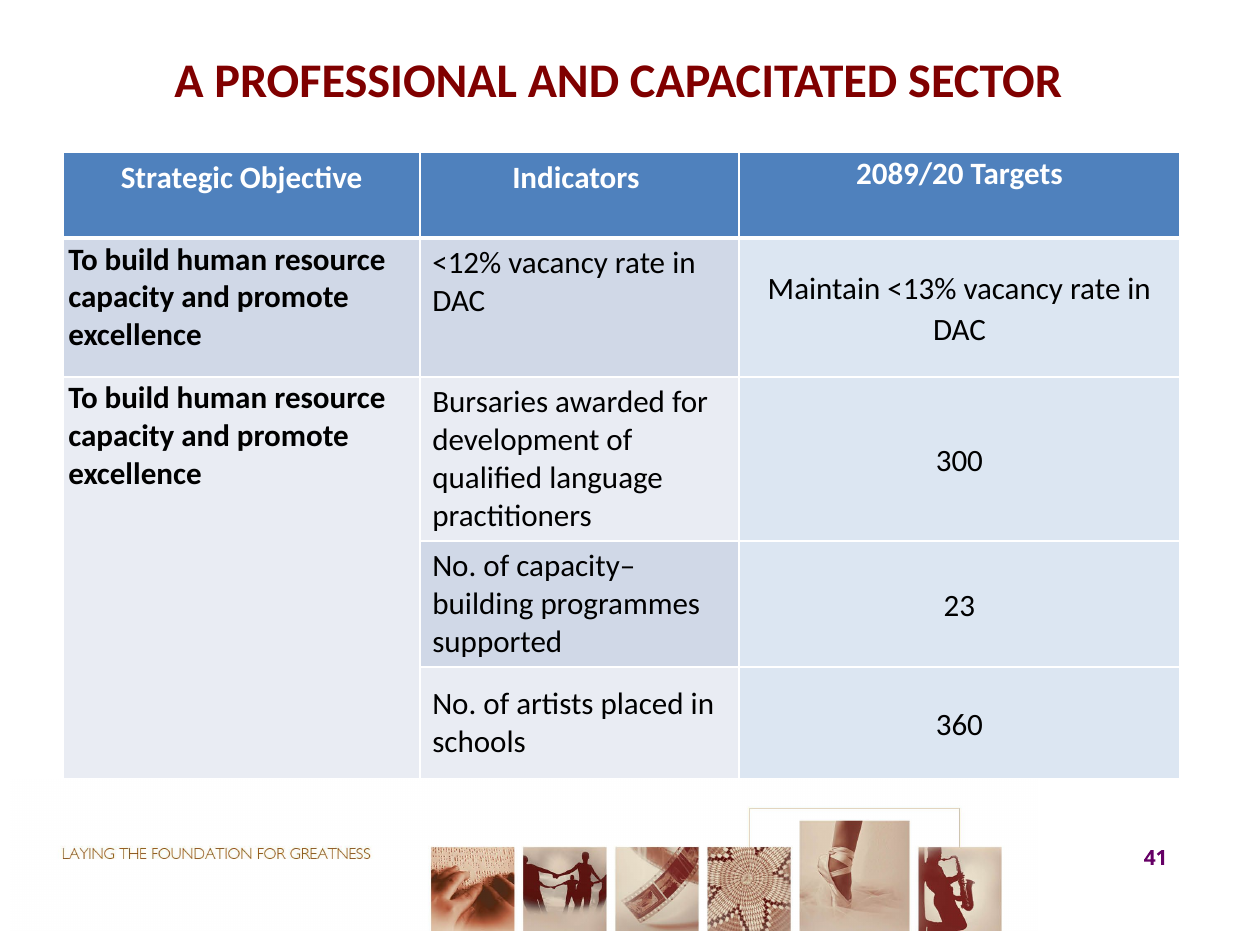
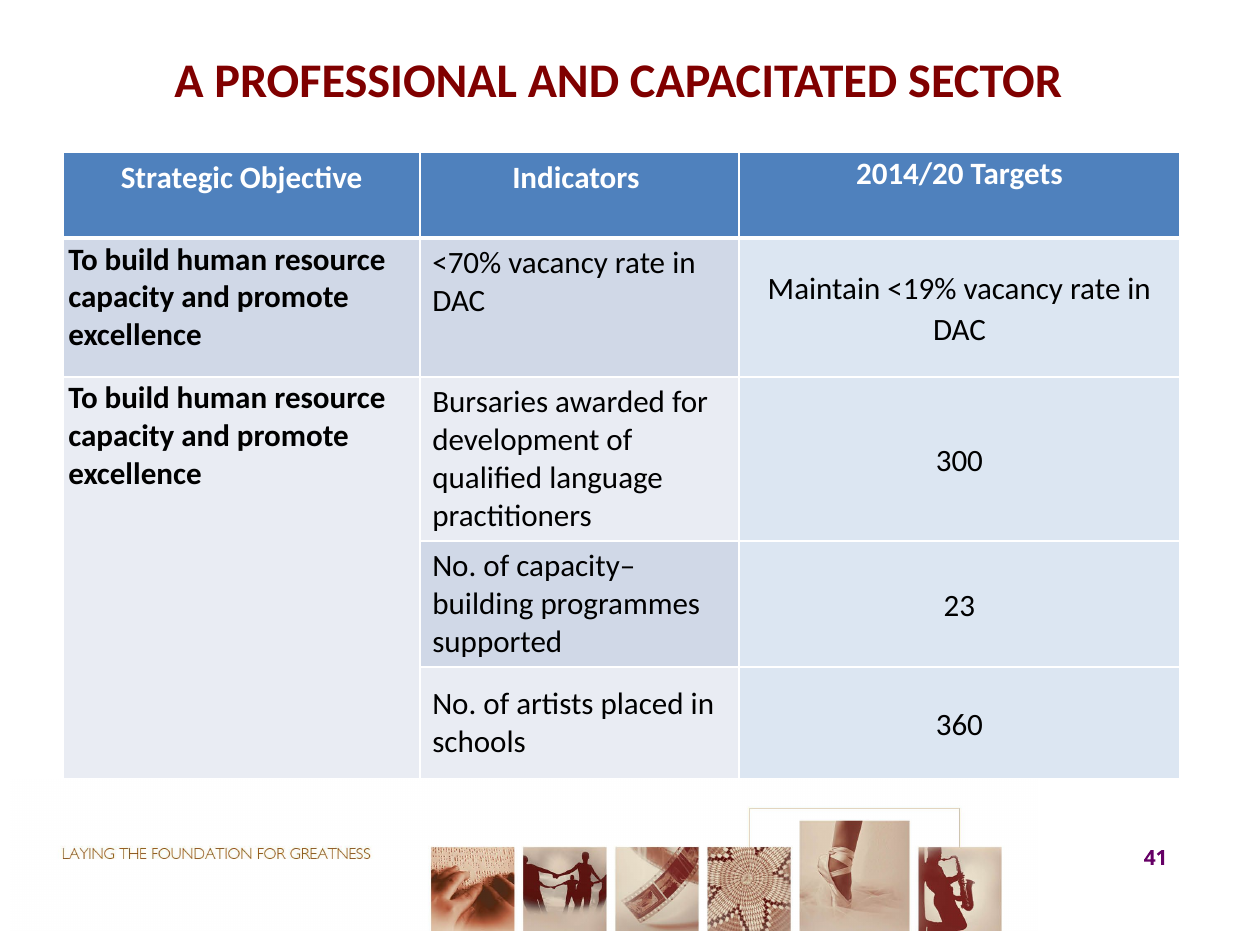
2089/20: 2089/20 -> 2014/20
<12%: <12% -> <70%
<13%: <13% -> <19%
